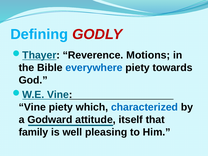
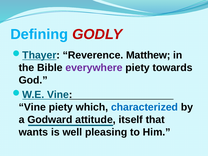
Motions: Motions -> Matthew
everywhere colour: blue -> purple
family: family -> wants
